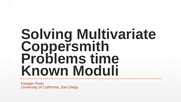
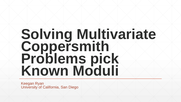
time: time -> pick
